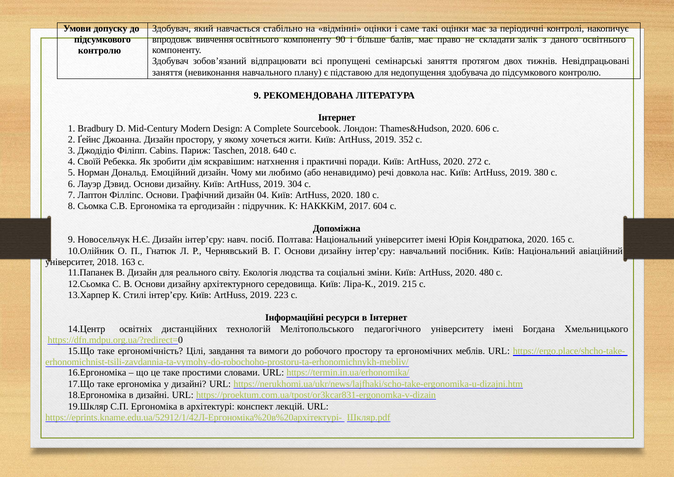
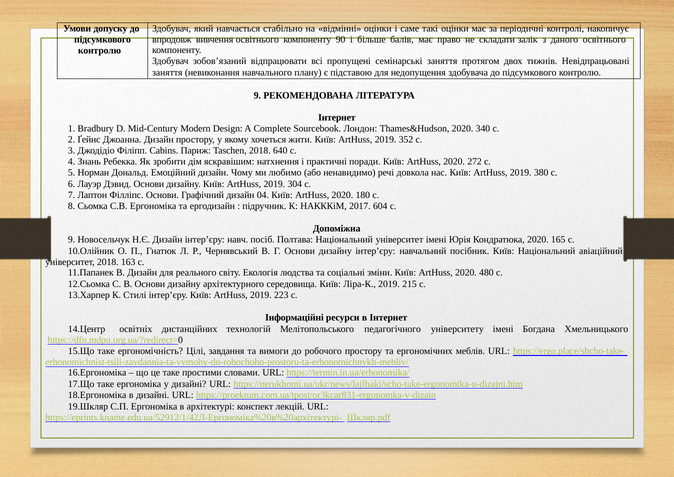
606: 606 -> 340
Своїй: Своїй -> Знань
